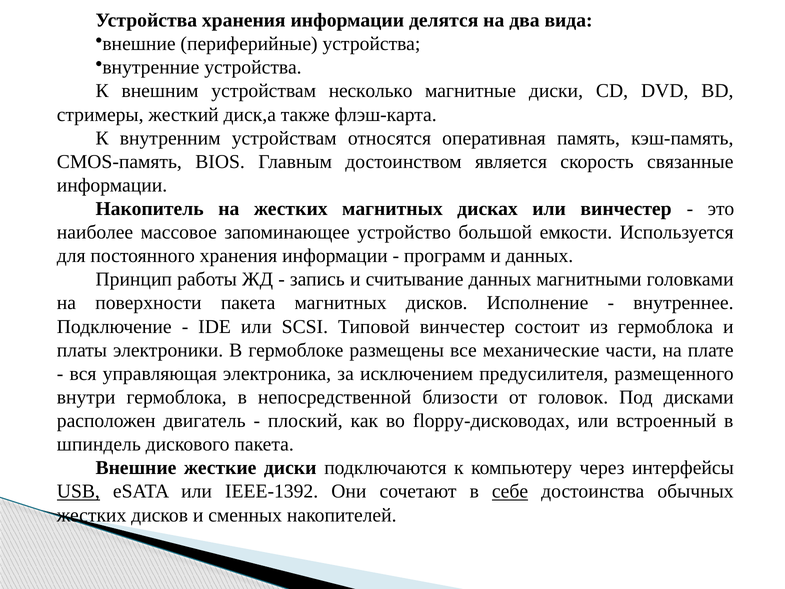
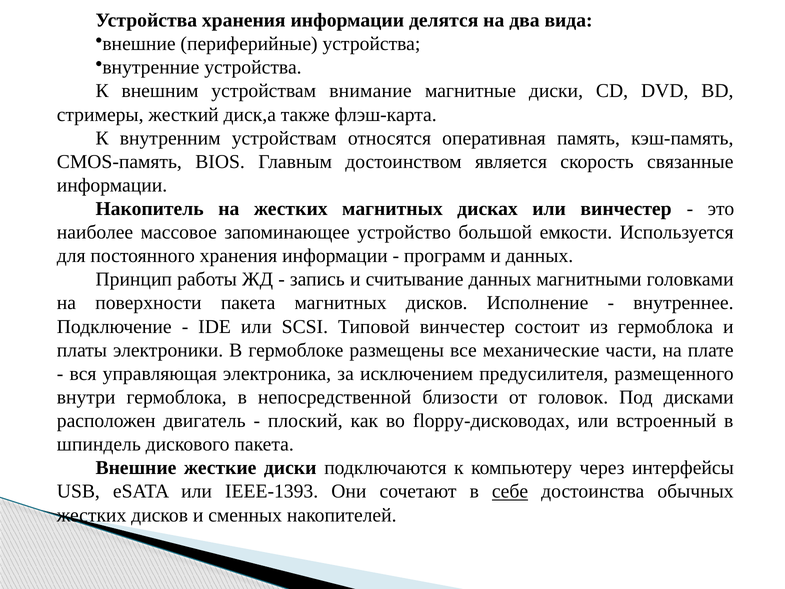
несколько: несколько -> внимание
USB underline: present -> none
IEEE-1392: IEEE-1392 -> IEEE-1393
